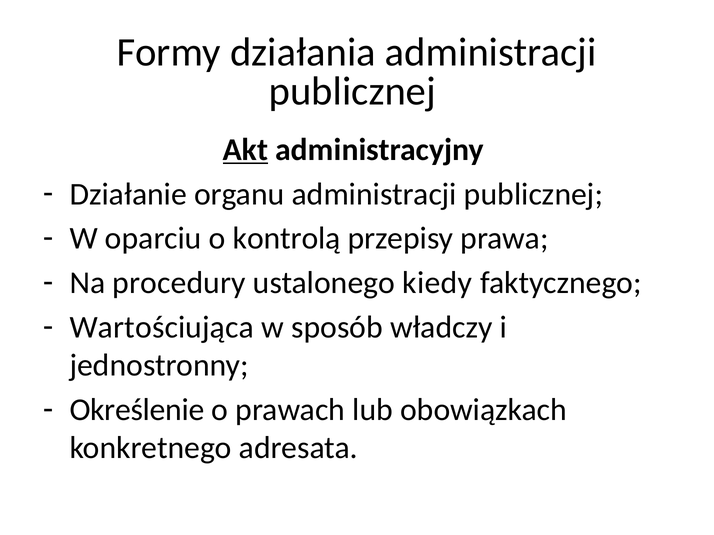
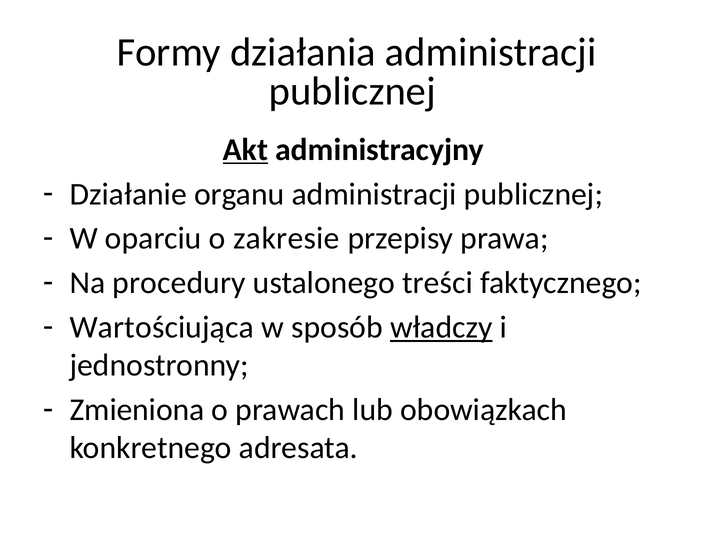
kontrolą: kontrolą -> zakresie
kiedy: kiedy -> treści
władczy underline: none -> present
Określenie: Określenie -> Zmieniona
